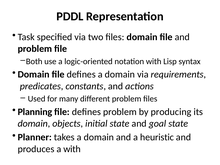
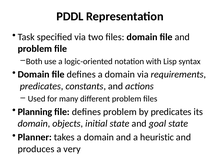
by producing: producing -> predicates
a with: with -> very
